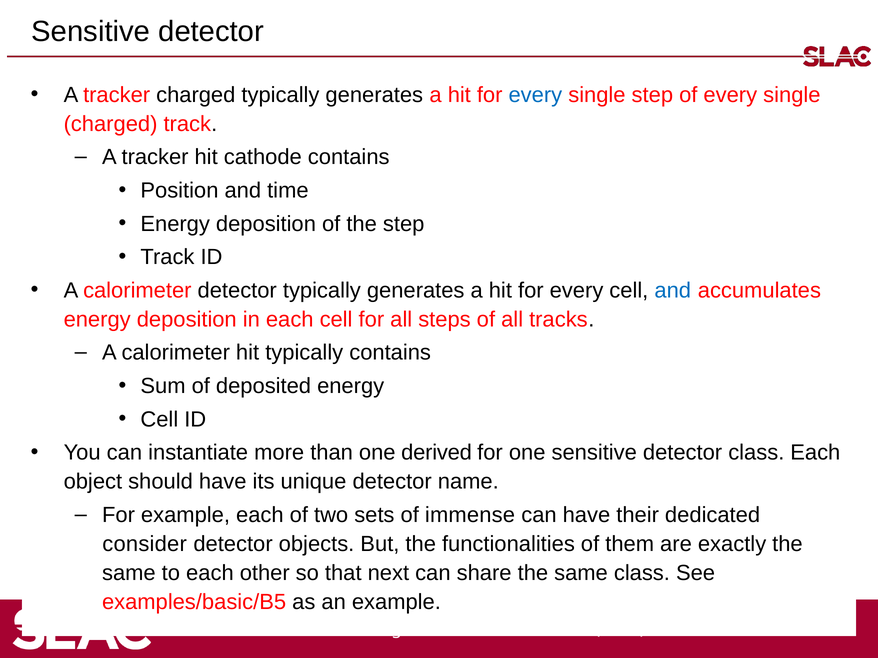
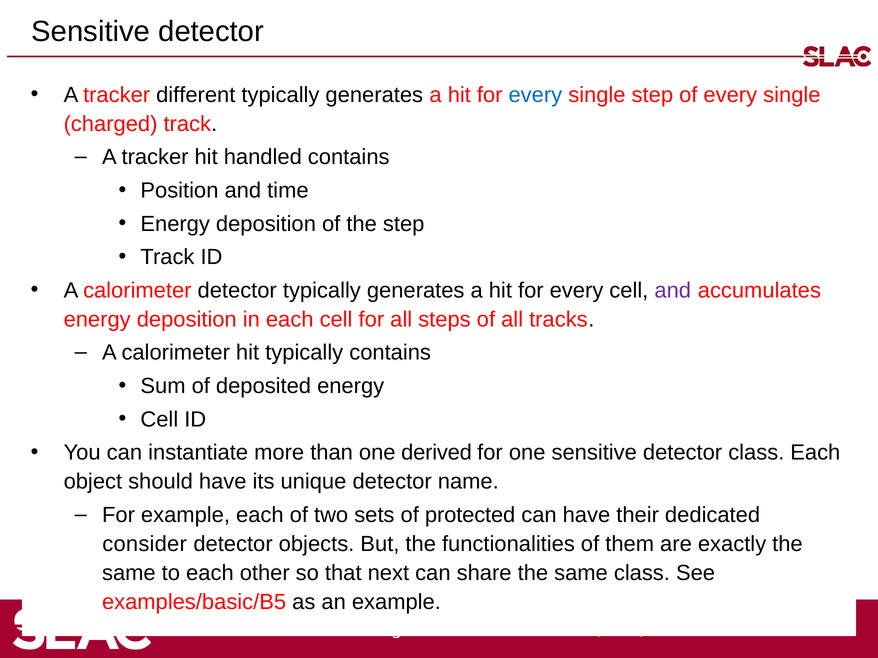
tracker charged: charged -> different
cathode: cathode -> handled
and at (673, 291) colour: blue -> purple
immense: immense -> protected
